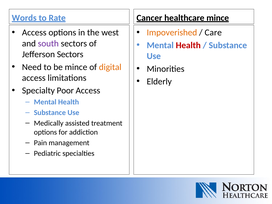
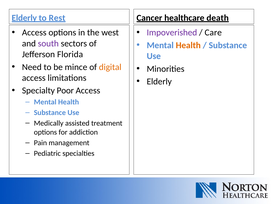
Words at (24, 18): Words -> Elderly
Rate: Rate -> Rest
healthcare mince: mince -> death
Impoverished colour: orange -> purple
Health at (188, 45) colour: red -> orange
Jefferson Sectors: Sectors -> Florida
